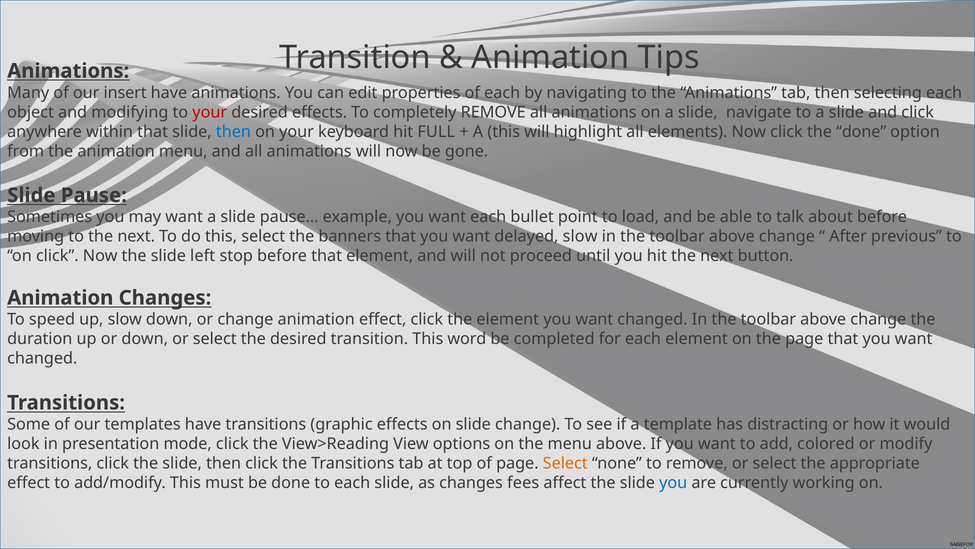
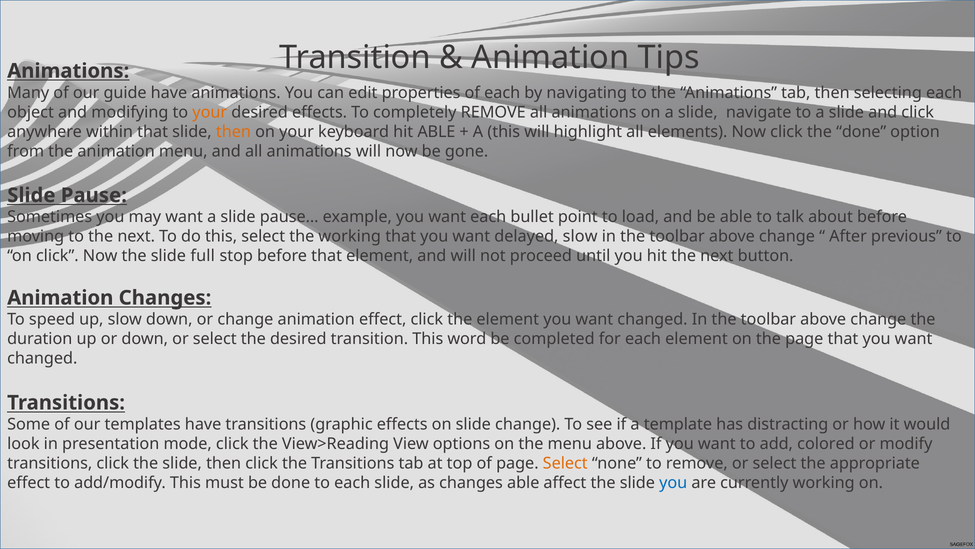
insert: insert -> guide
your at (210, 112) colour: red -> orange
then at (233, 132) colour: blue -> orange
hit FULL: FULL -> ABLE
the banners: banners -> working
left: left -> full
changes fees: fees -> able
